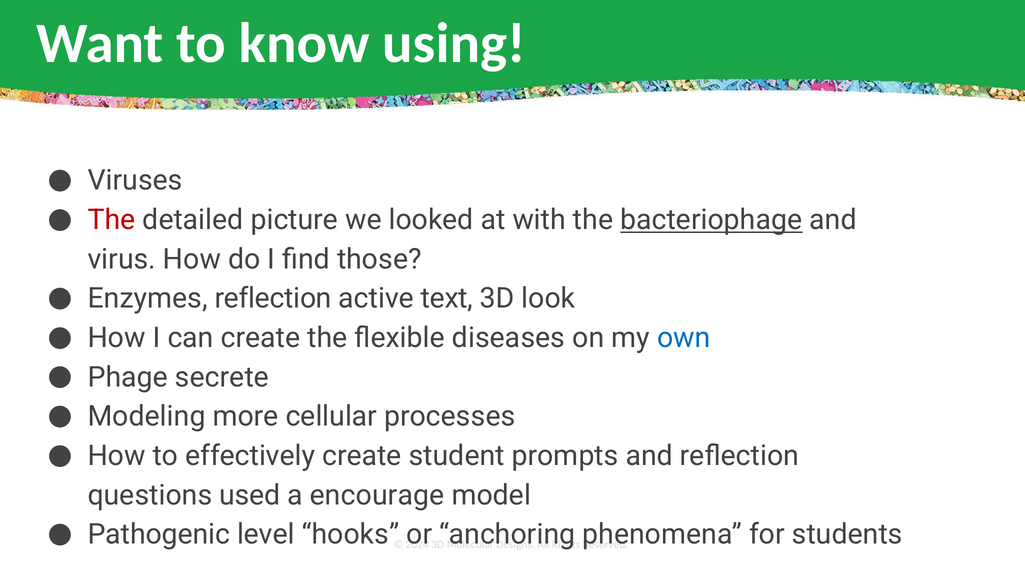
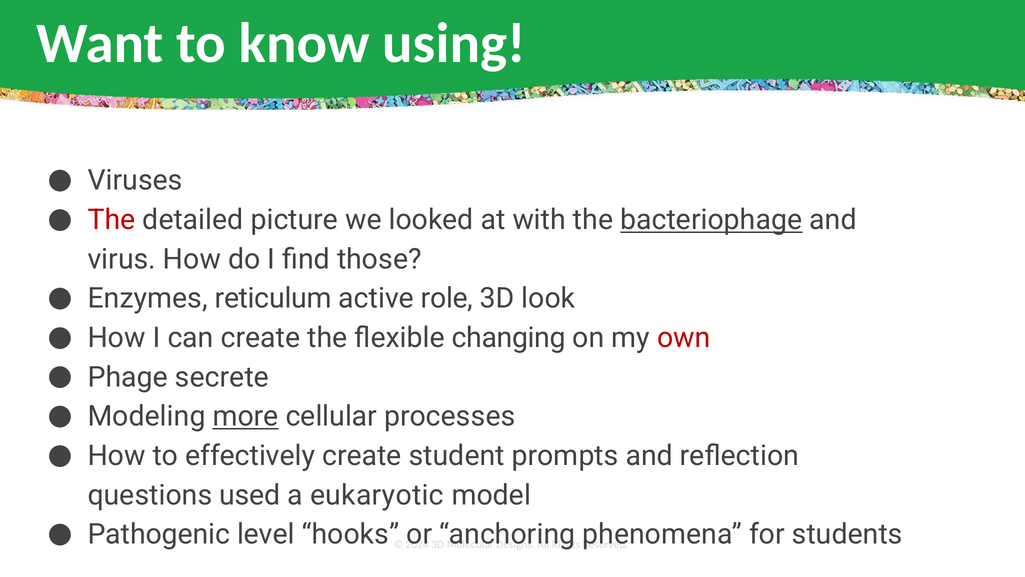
Enzymes reflection: reflection -> reticulum
text: text -> role
diseases: diseases -> changing
own colour: blue -> red
more underline: none -> present
encourage: encourage -> eukaryotic
